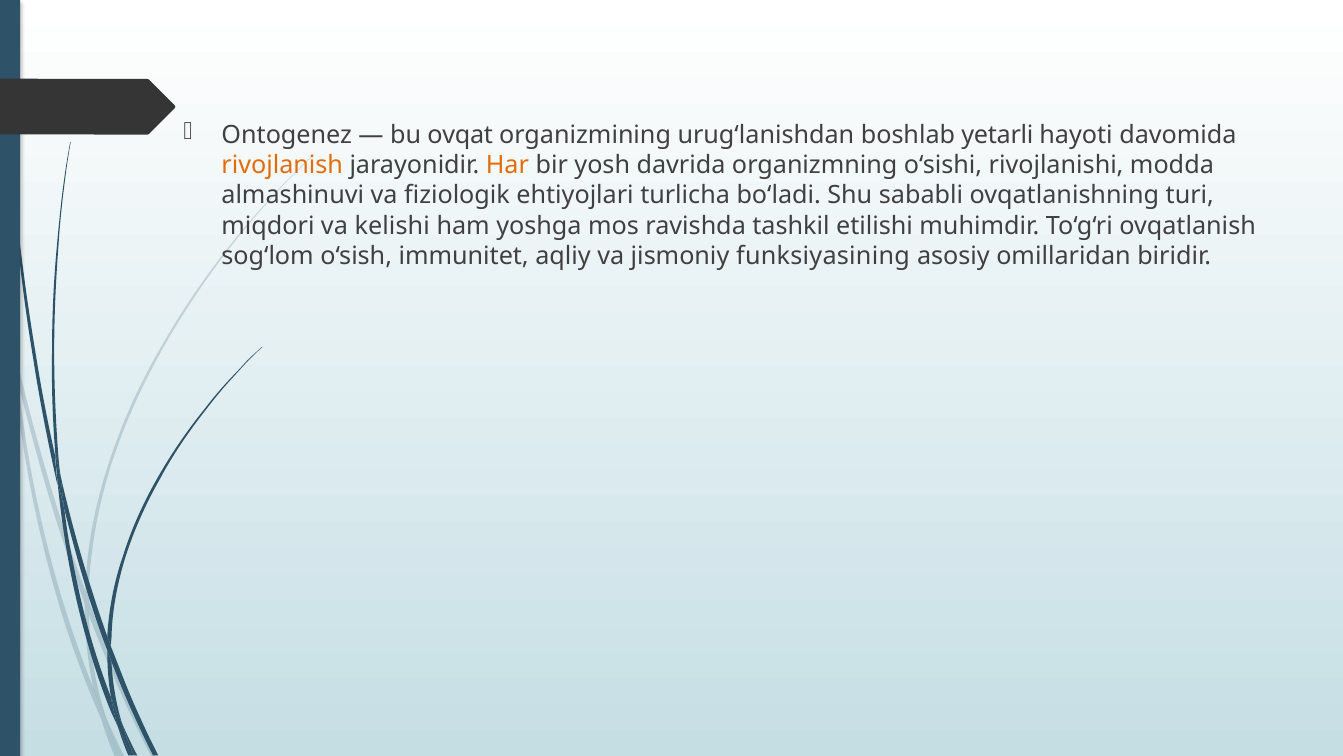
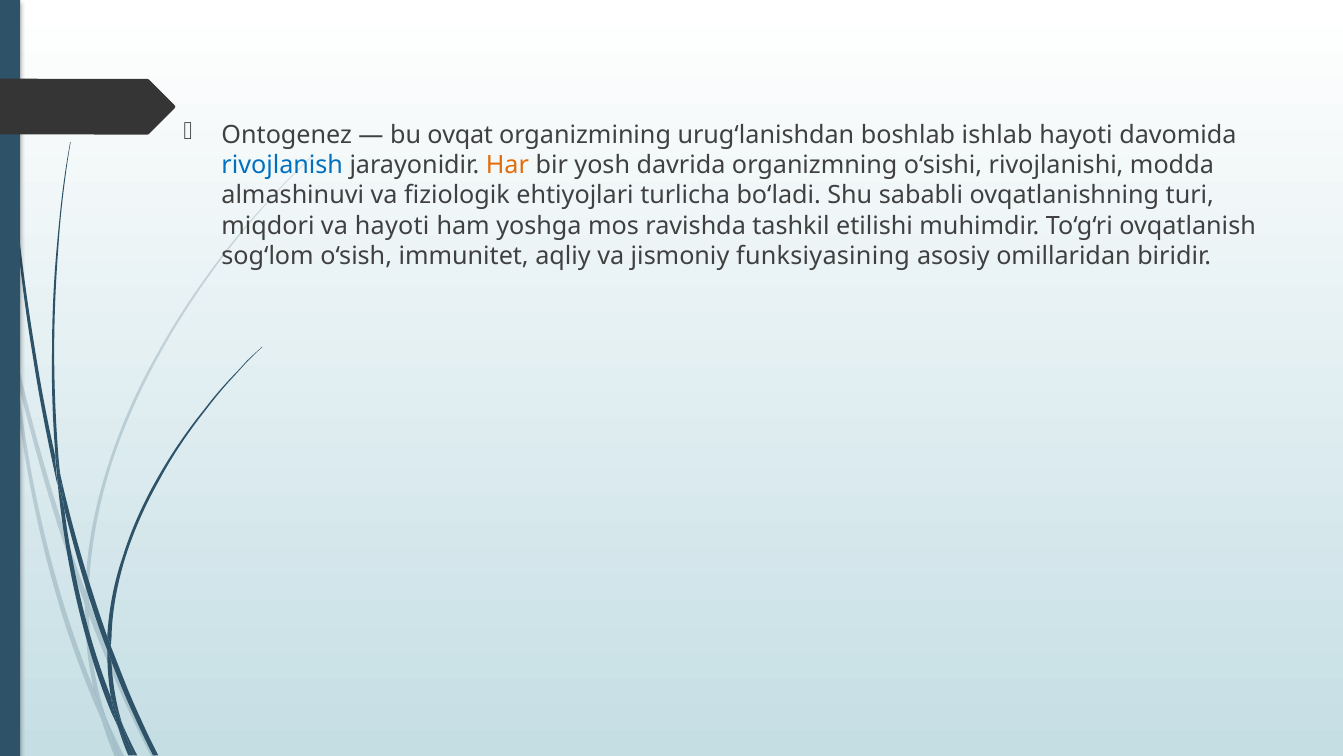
yetarli: yetarli -> ishlab
rivojlanish colour: orange -> blue
va kelishi: kelishi -> hayoti
